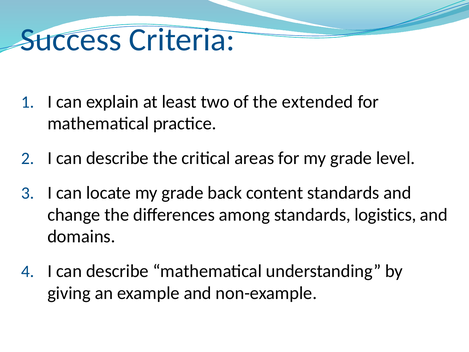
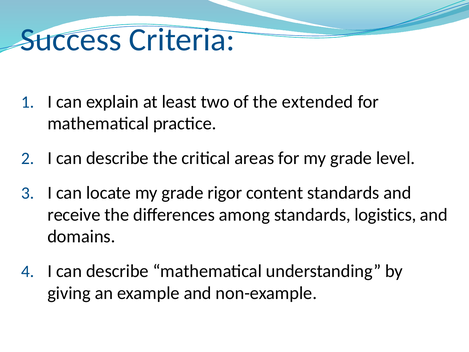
back: back -> rigor
change: change -> receive
